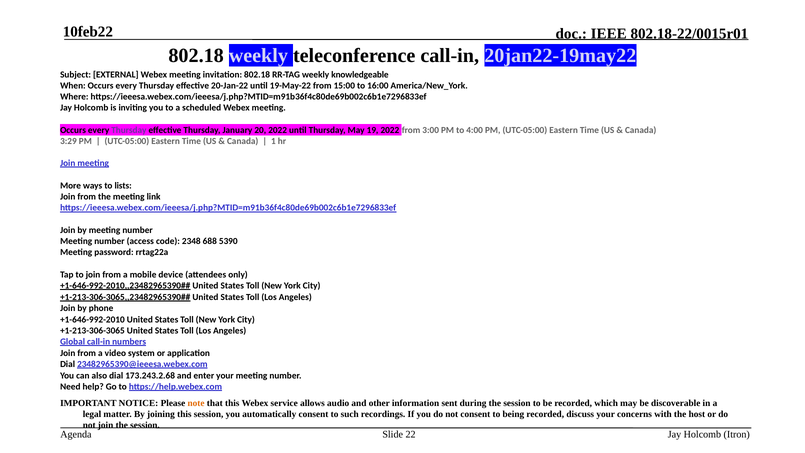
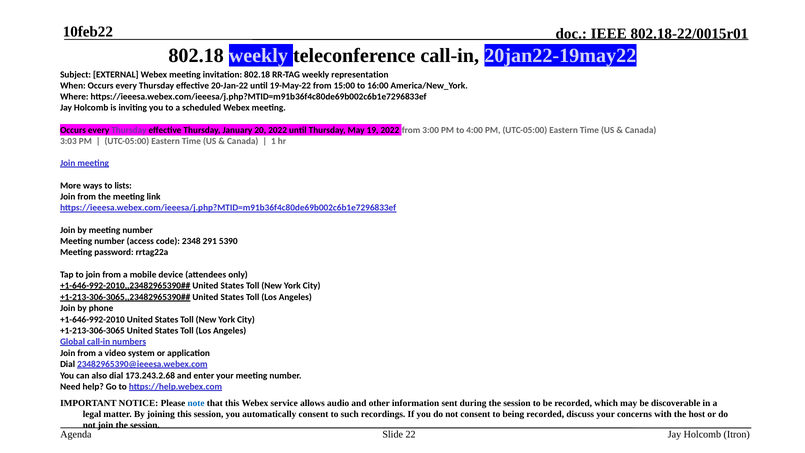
knowledgeable: knowledgeable -> representation
3:29: 3:29 -> 3:03
688: 688 -> 291
note colour: orange -> blue
